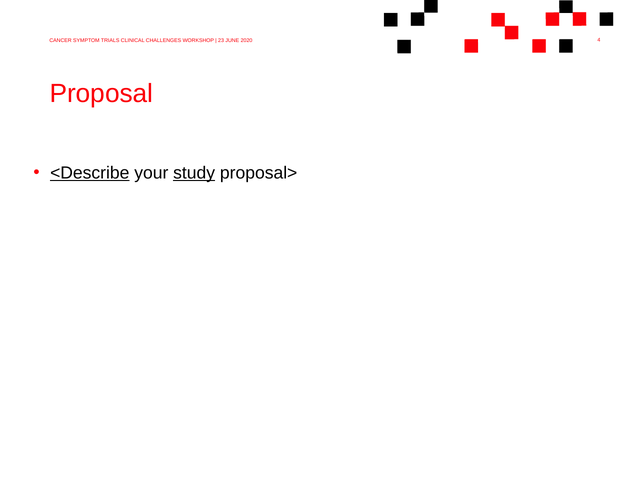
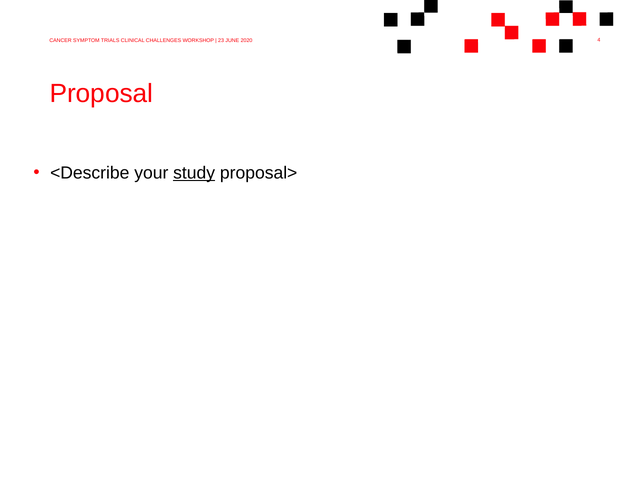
<Describe underline: present -> none
